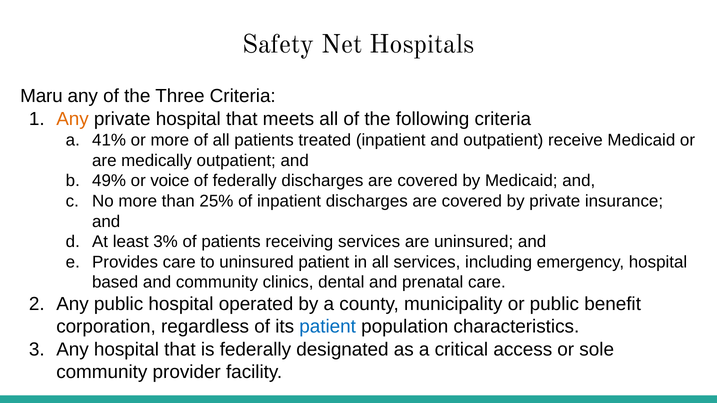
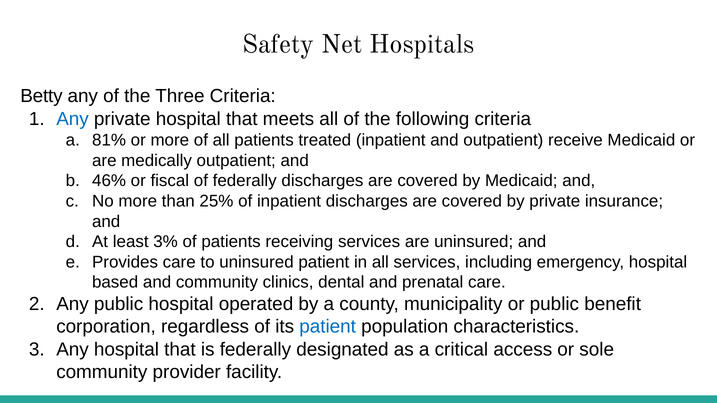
Maru: Maru -> Betty
Any at (73, 119) colour: orange -> blue
41%: 41% -> 81%
49%: 49% -> 46%
voice: voice -> fiscal
